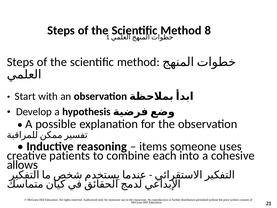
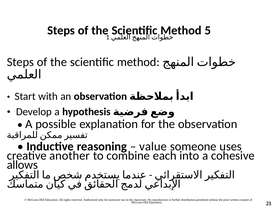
8: 8 -> 5
items: items -> value
patients: patients -> another
